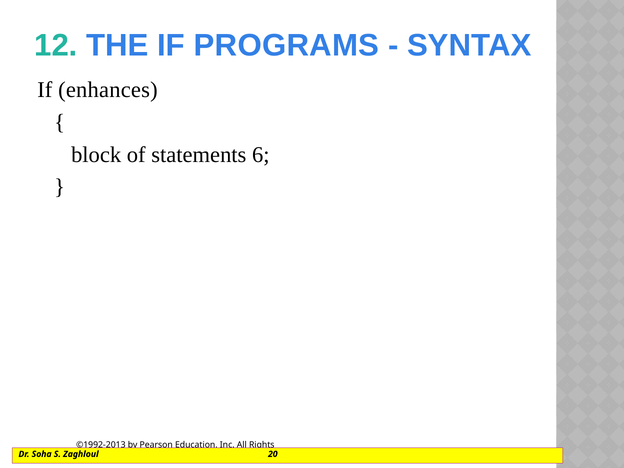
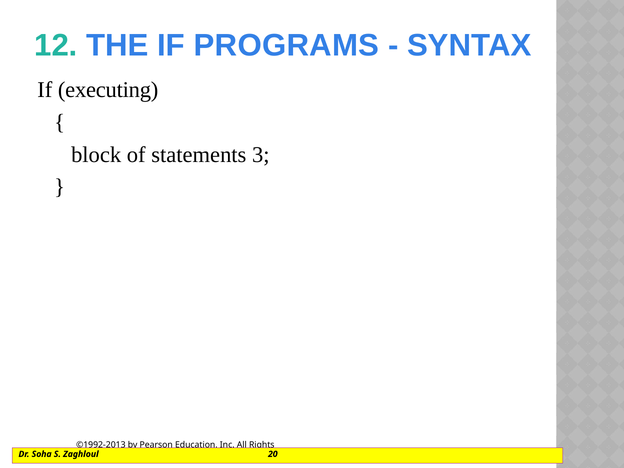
enhances: enhances -> executing
6: 6 -> 3
